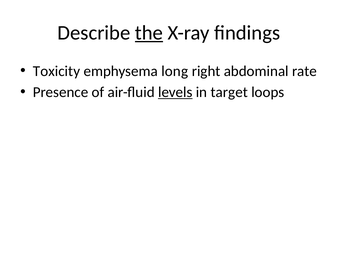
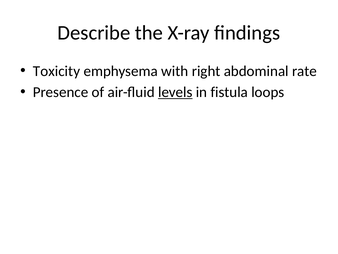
the underline: present -> none
long: long -> with
target: target -> fistula
